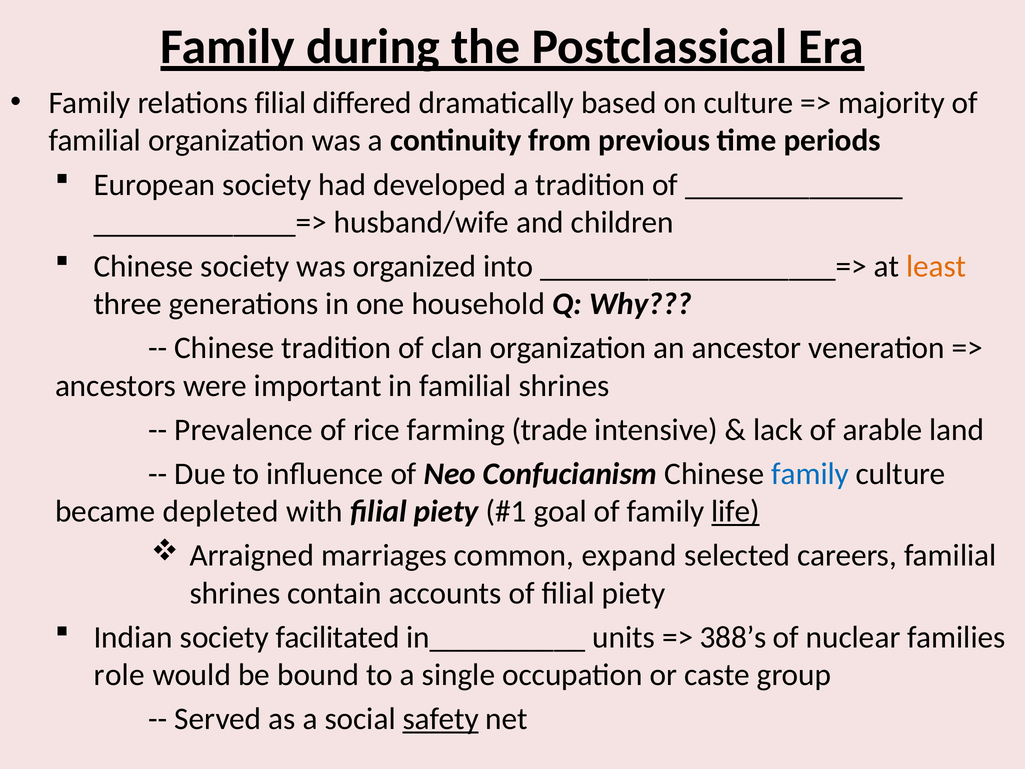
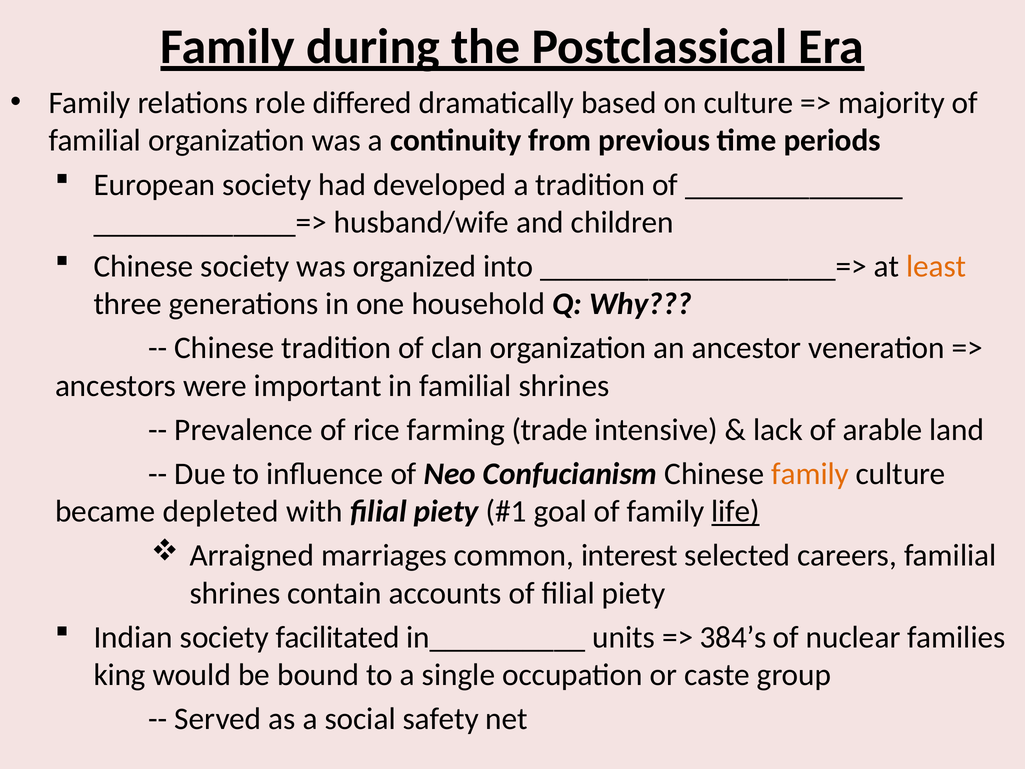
relations filial: filial -> role
family at (810, 474) colour: blue -> orange
expand: expand -> interest
388’s: 388’s -> 384’s
role: role -> king
safety underline: present -> none
